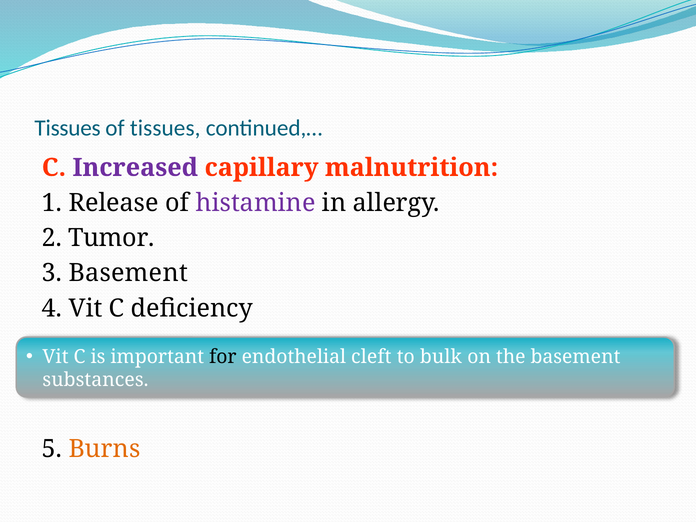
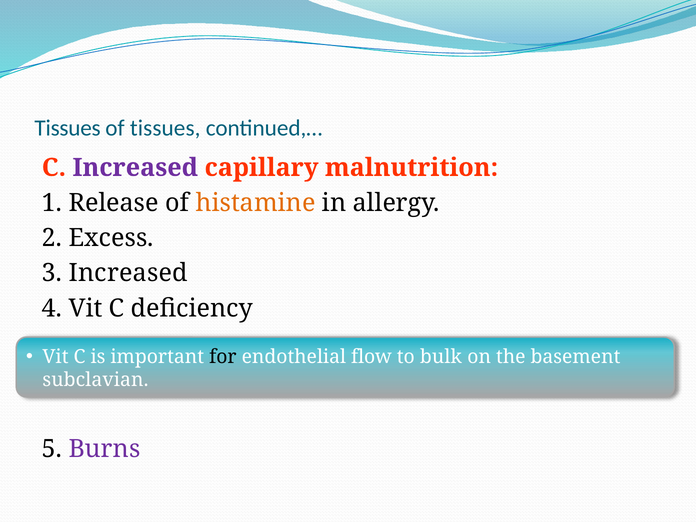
histamine colour: purple -> orange
Tumor: Tumor -> Excess
3 Basement: Basement -> Increased
cleft: cleft -> flow
substances: substances -> subclavian
Burns colour: orange -> purple
